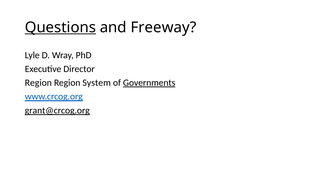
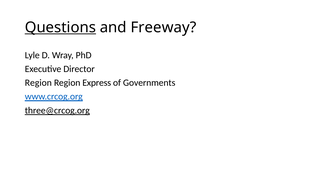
System: System -> Express
Governments underline: present -> none
grant@crcog.org: grant@crcog.org -> three@crcog.org
